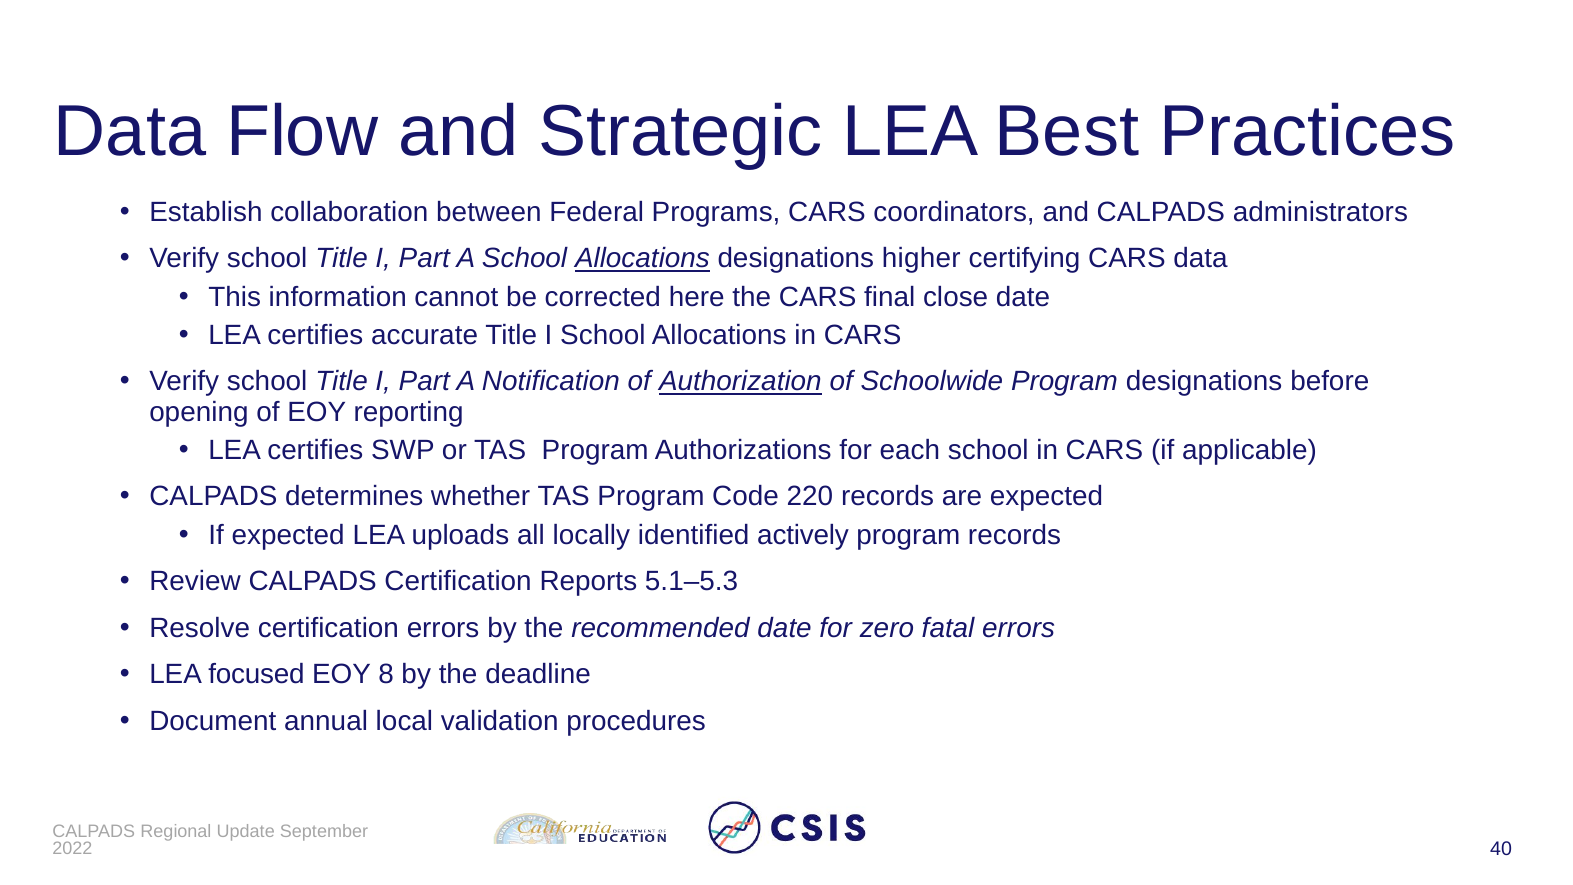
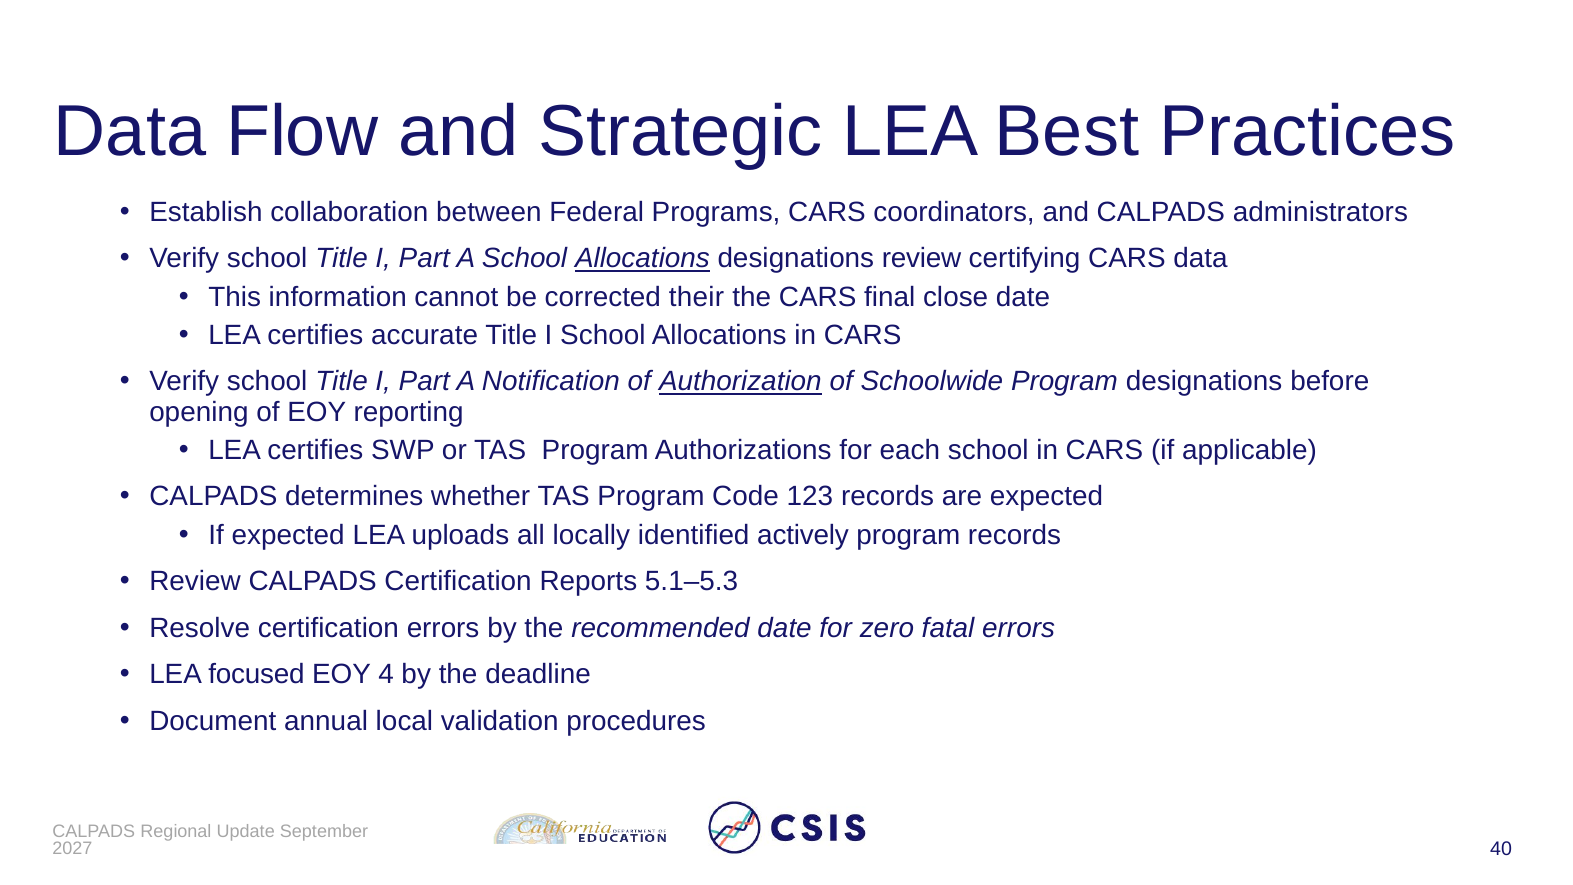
designations higher: higher -> review
here: here -> their
220: 220 -> 123
8: 8 -> 4
2022: 2022 -> 2027
